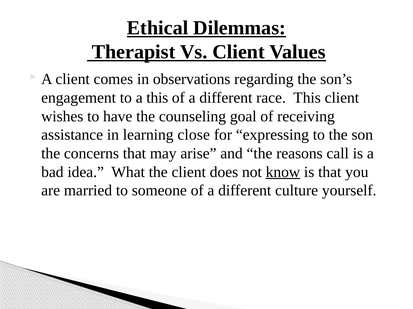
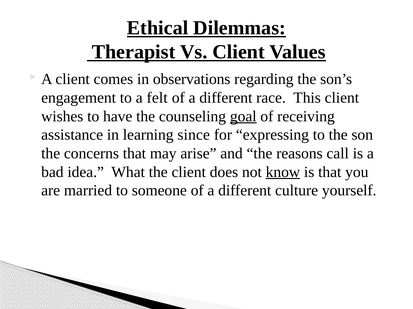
a this: this -> felt
goal underline: none -> present
close: close -> since
